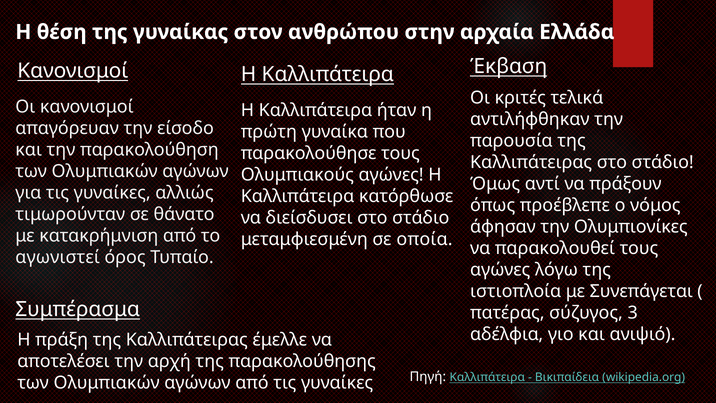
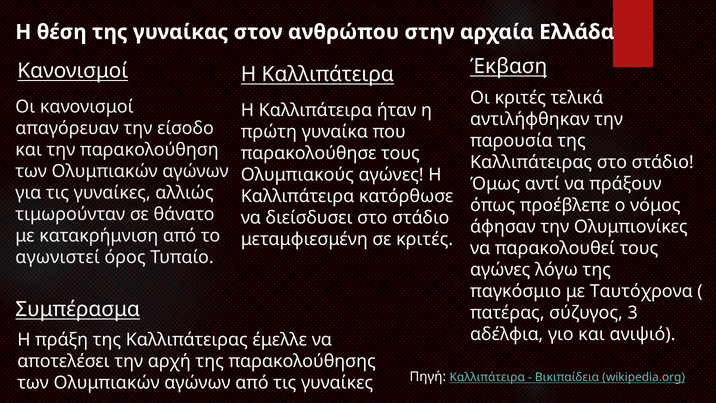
σε οποία: οποία -> κριτές
ιστιοπλοία: ιστιοπλοία -> παγκόσμιο
Συνεπάγεται: Συνεπάγεται -> Ταυτόχρονα
